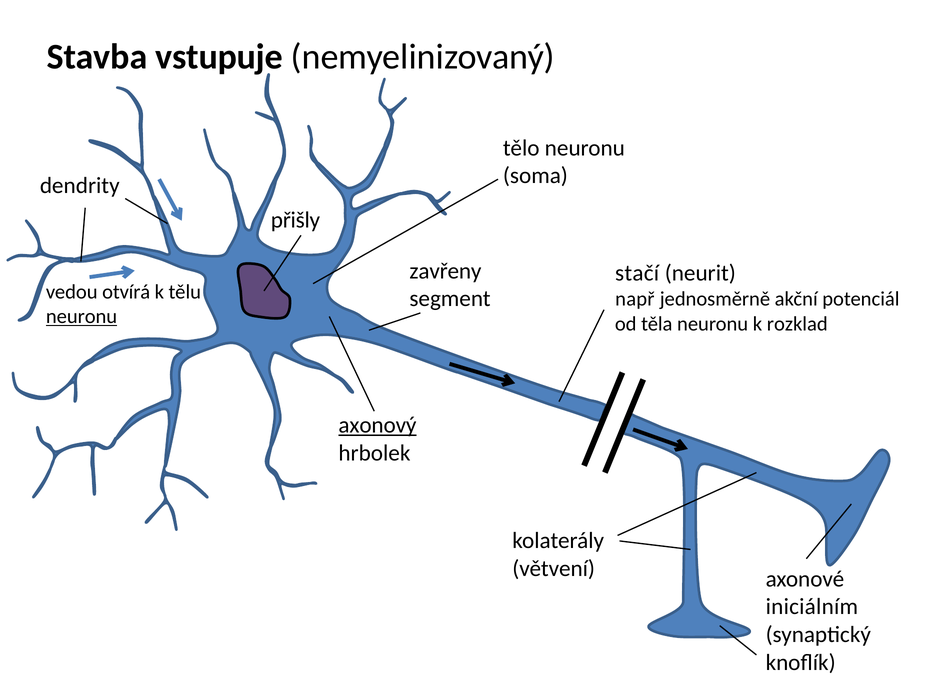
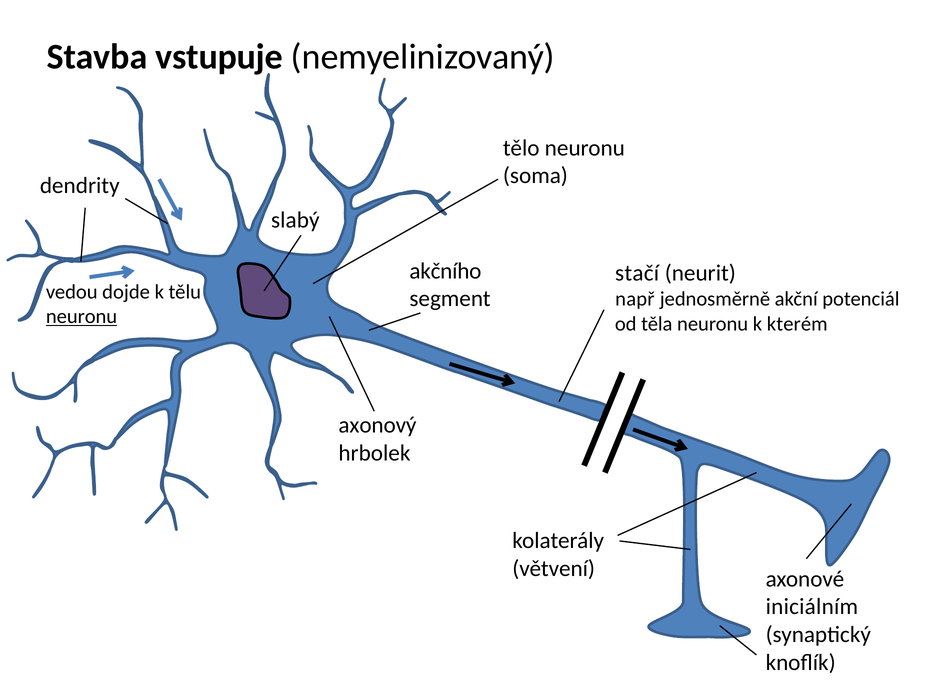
přišly: přišly -> slabý
zavřeny: zavřeny -> akčního
otvírá: otvírá -> dojde
rozklad: rozklad -> kterém
axonový underline: present -> none
